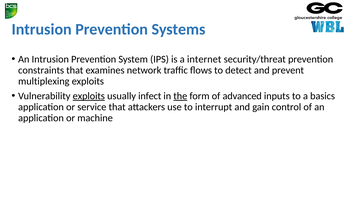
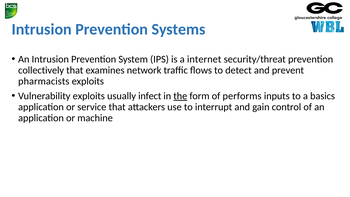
constraints: constraints -> collectively
multiplexing: multiplexing -> pharmacists
exploits at (89, 96) underline: present -> none
advanced: advanced -> performs
